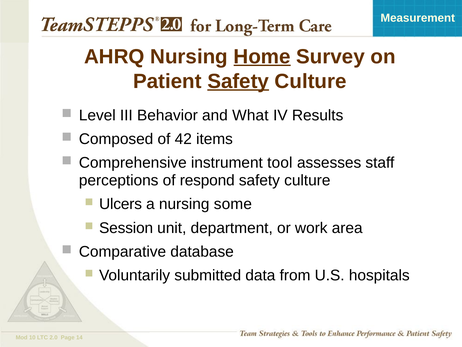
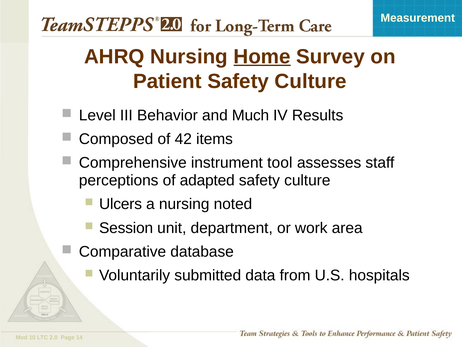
Safety at (238, 81) underline: present -> none
What: What -> Much
respond: respond -> adapted
some: some -> noted
